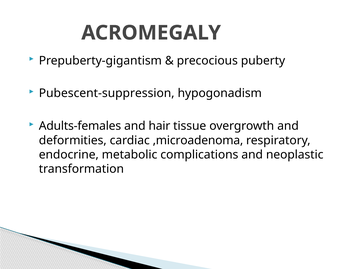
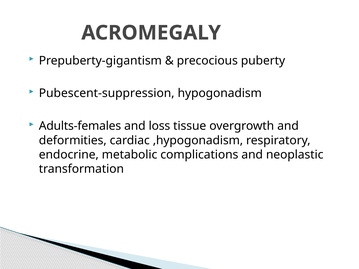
hair: hair -> loss
,microadenoma: ,microadenoma -> ,hypogonadism
